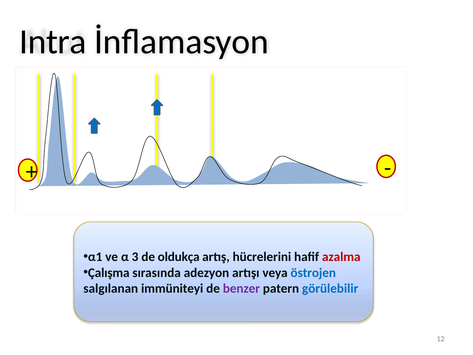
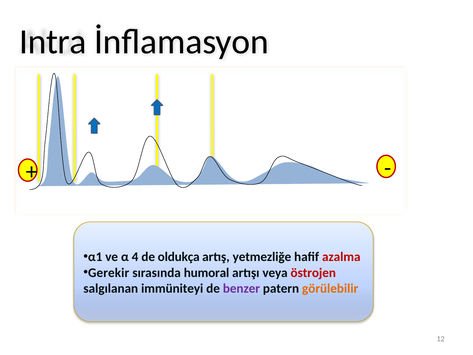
3: 3 -> 4
hücrelerini: hücrelerini -> yetmezliğe
Çalışma: Çalışma -> Gerekir
adezyon: adezyon -> humoral
östrojen colour: blue -> red
görülebilir colour: blue -> orange
